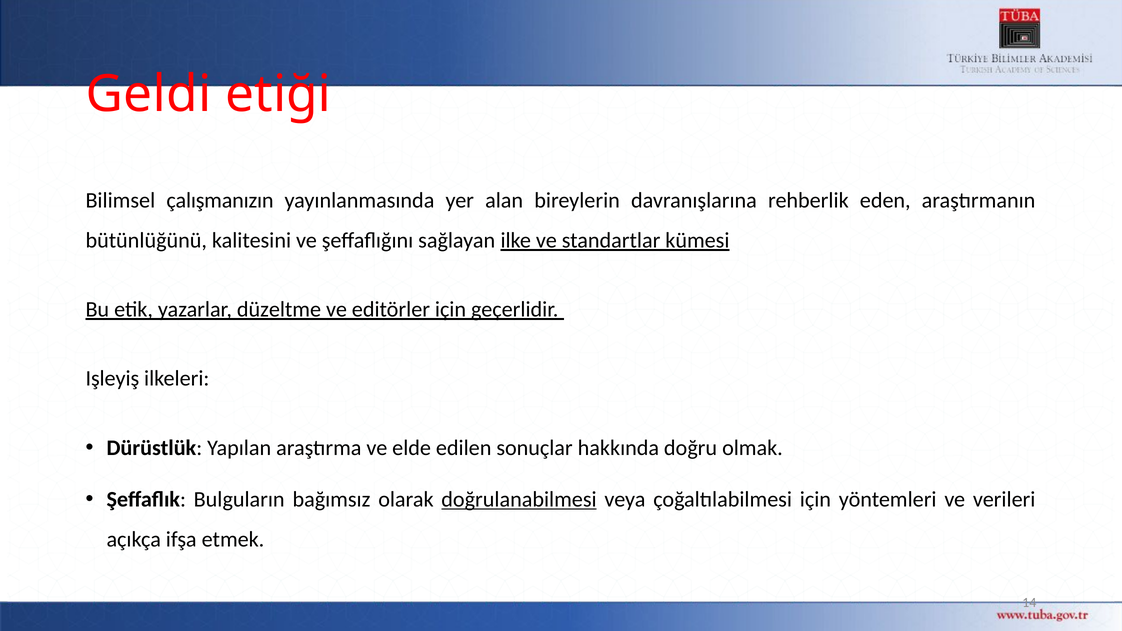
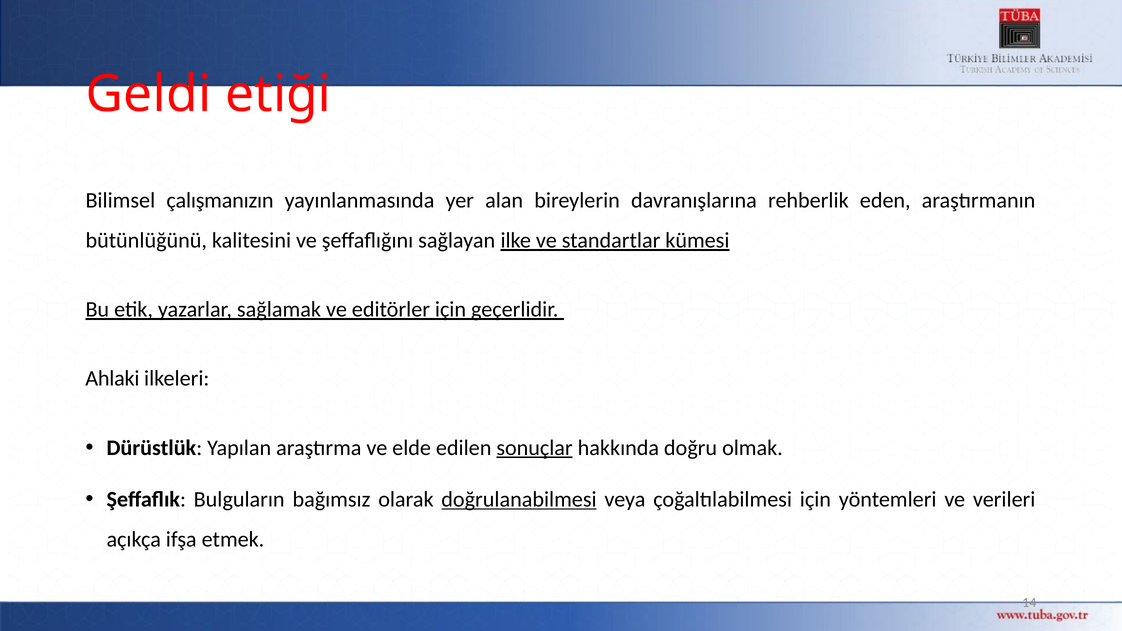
düzeltme: düzeltme -> sağlamak
Işleyiş: Işleyiş -> Ahlaki
sonuçlar underline: none -> present
